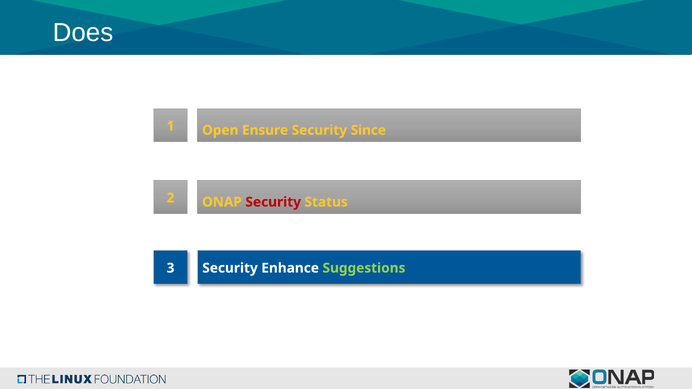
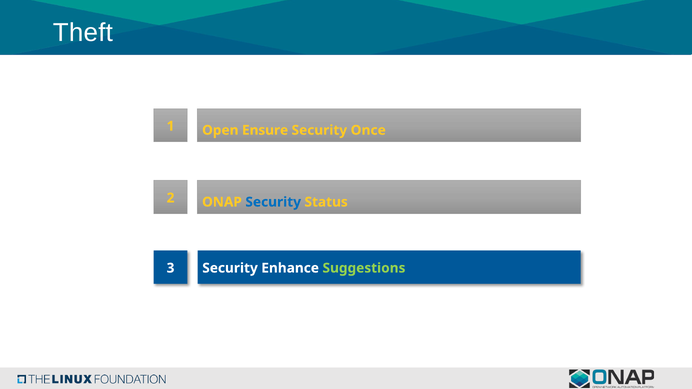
Does: Does -> Theft
Since: Since -> Once
Security at (273, 202) colour: red -> blue
